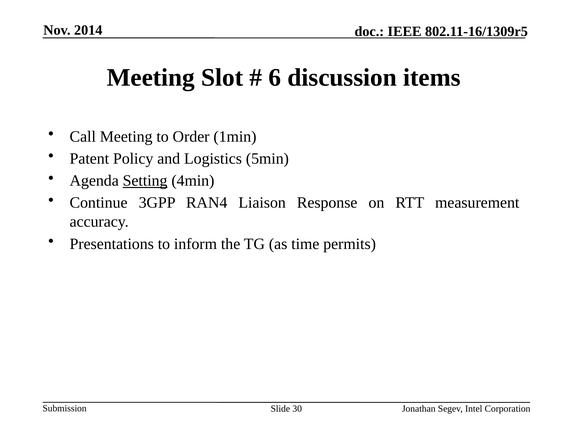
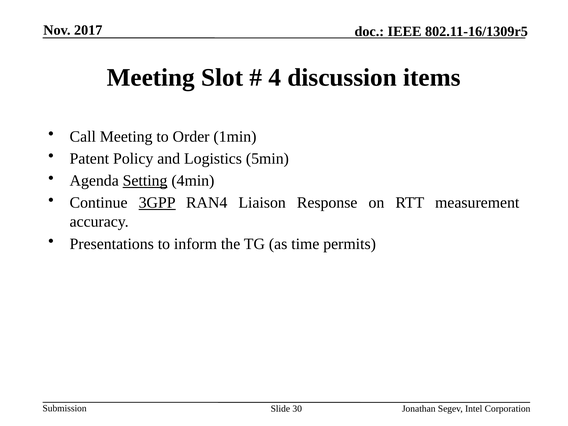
2014: 2014 -> 2017
6: 6 -> 4
3GPP underline: none -> present
